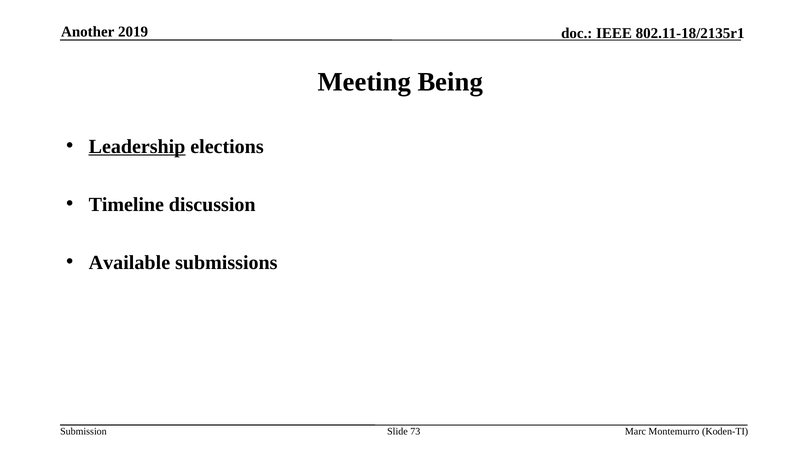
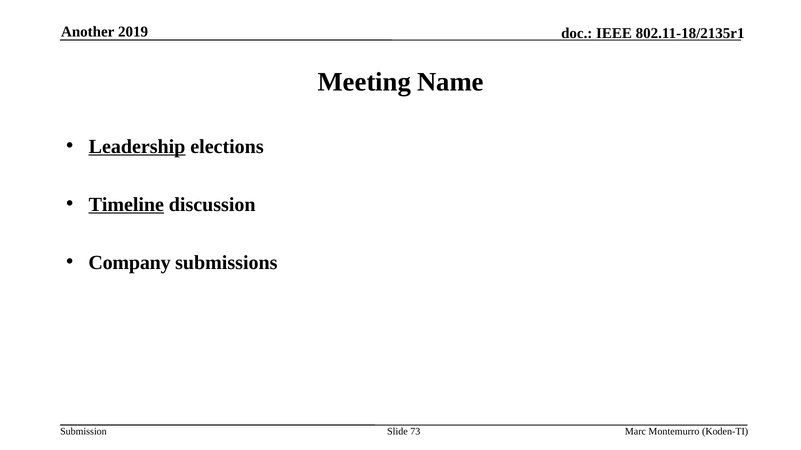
Being: Being -> Name
Timeline underline: none -> present
Available: Available -> Company
